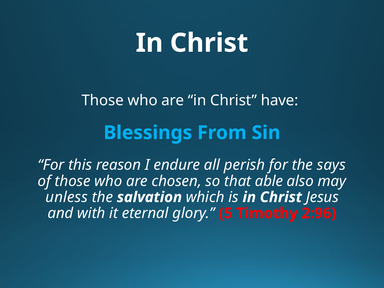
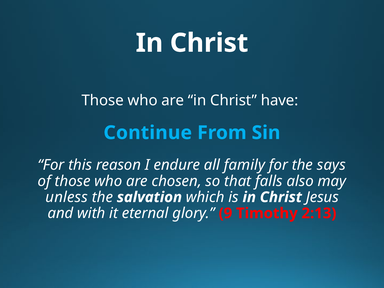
Blessings: Blessings -> Continue
perish: perish -> family
able: able -> falls
5: 5 -> 9
2:96: 2:96 -> 2:13
